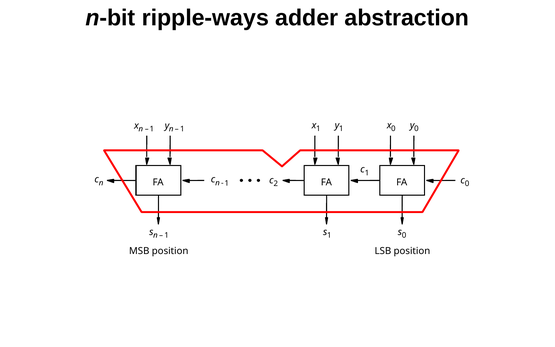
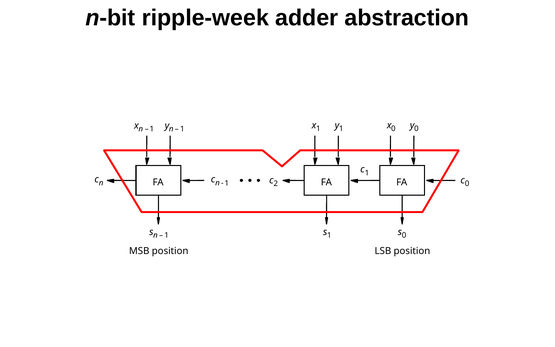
ripple-ways: ripple-ways -> ripple-week
